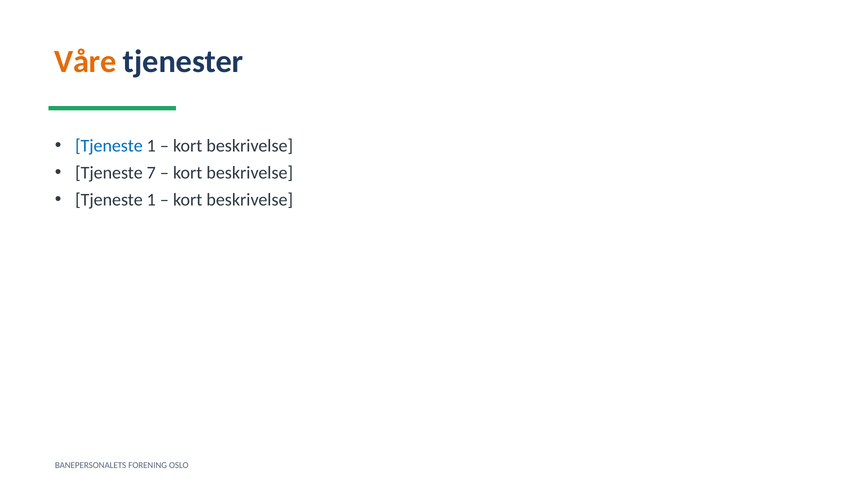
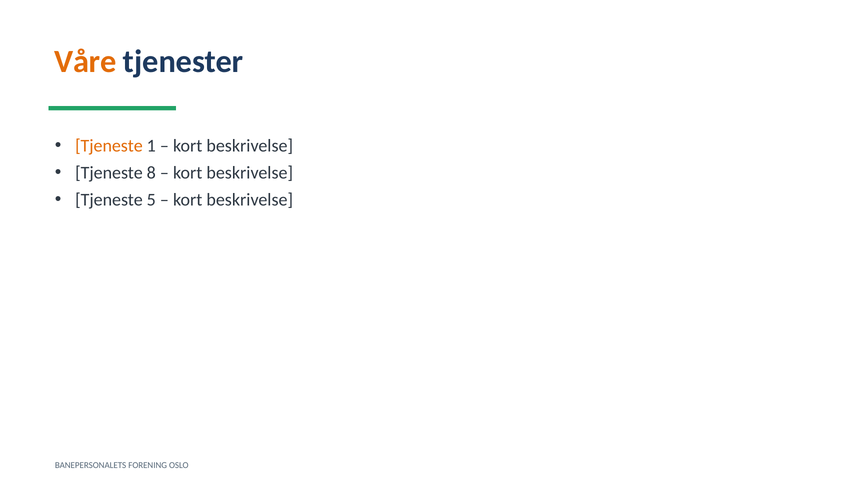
Tjeneste at (109, 146) colour: blue -> orange
7: 7 -> 8
1 at (151, 200): 1 -> 5
